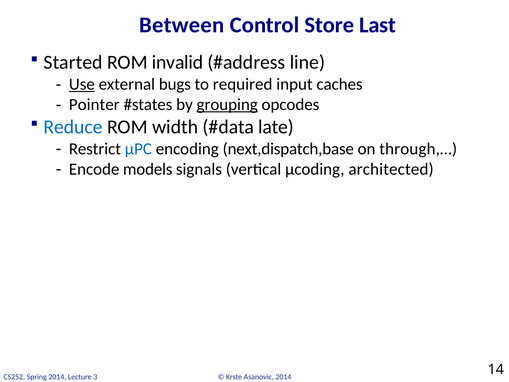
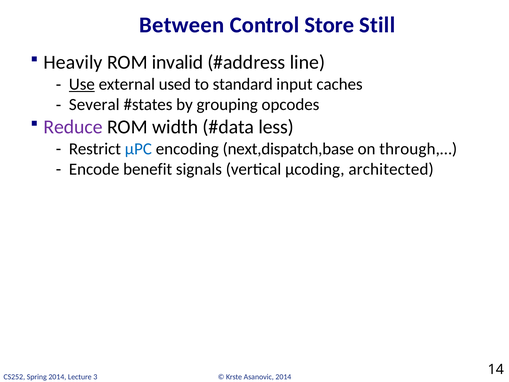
Last: Last -> Still
Started: Started -> Heavily
bugs: bugs -> used
required: required -> standard
Pointer: Pointer -> Several
grouping underline: present -> none
Reduce colour: blue -> purple
late: late -> less
models: models -> benefit
